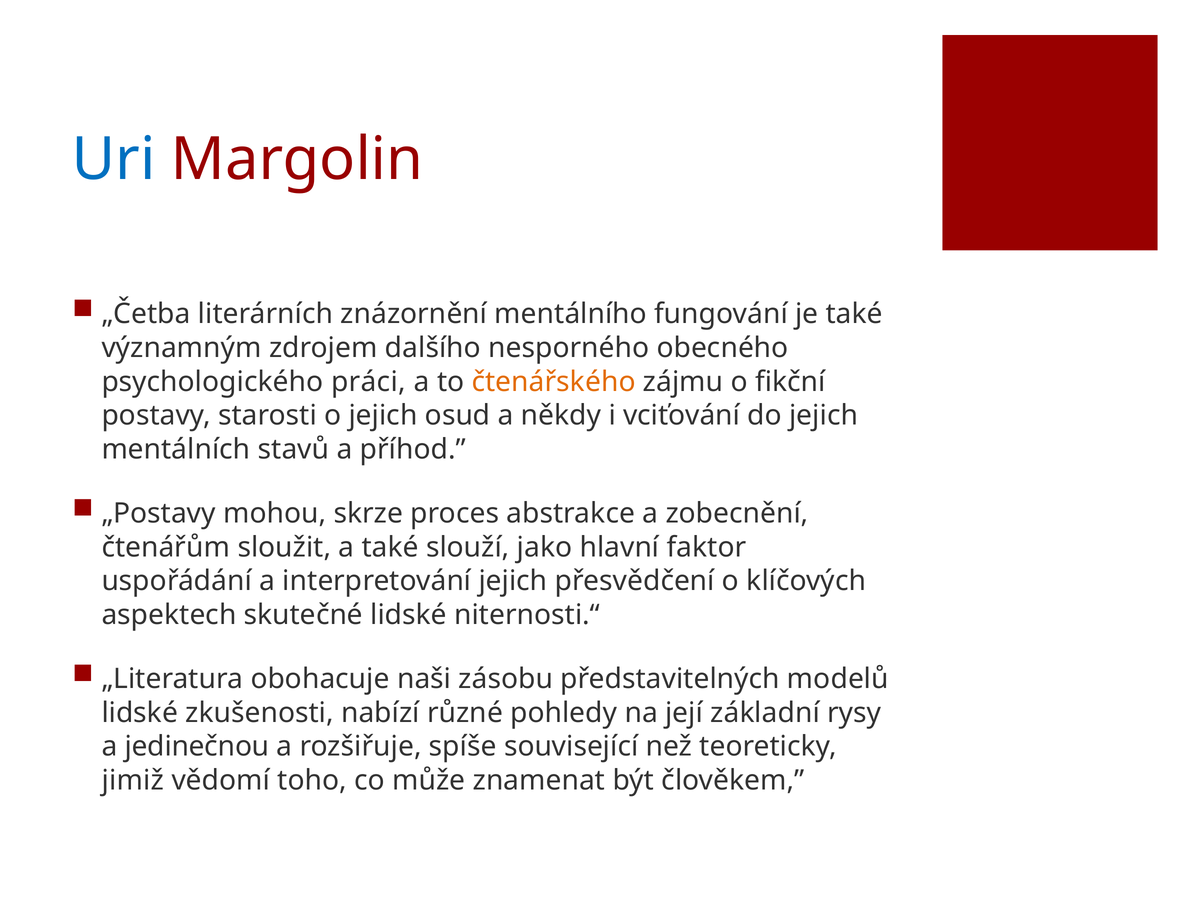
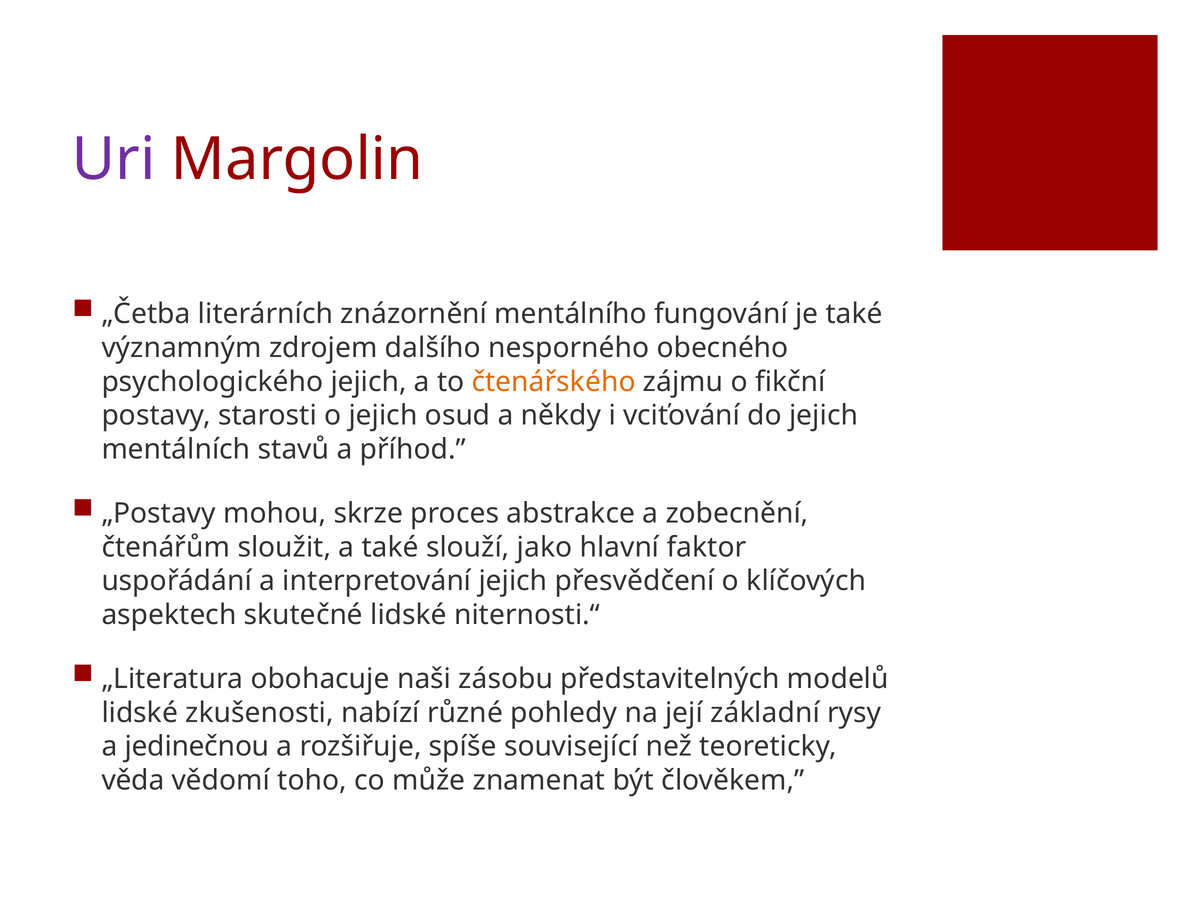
Uri colour: blue -> purple
psychologického práci: práci -> jejich
jimiž: jimiž -> věda
